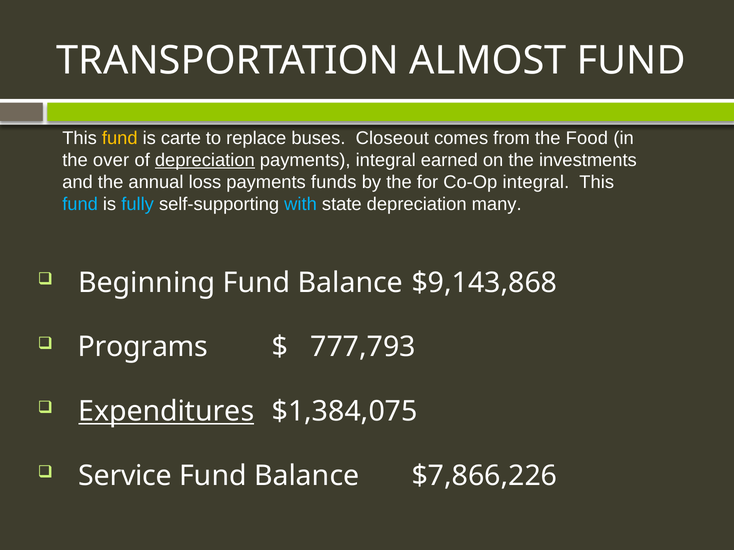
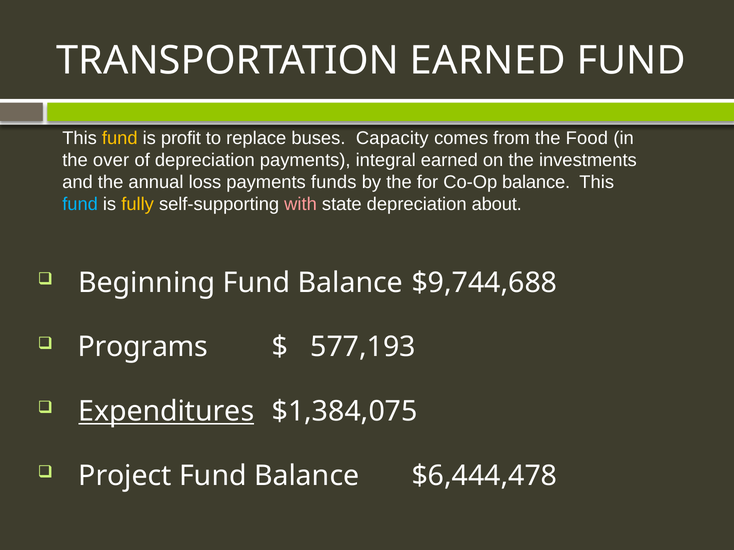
TRANSPORTATION ALMOST: ALMOST -> EARNED
carte: carte -> profit
Closeout: Closeout -> Capacity
depreciation at (205, 160) underline: present -> none
Co-Op integral: integral -> balance
fully colour: light blue -> yellow
with colour: light blue -> pink
many: many -> about
$9,143,868: $9,143,868 -> $9,744,688
777,793: 777,793 -> 577,193
Service: Service -> Project
$7,866,226: $7,866,226 -> $6,444,478
